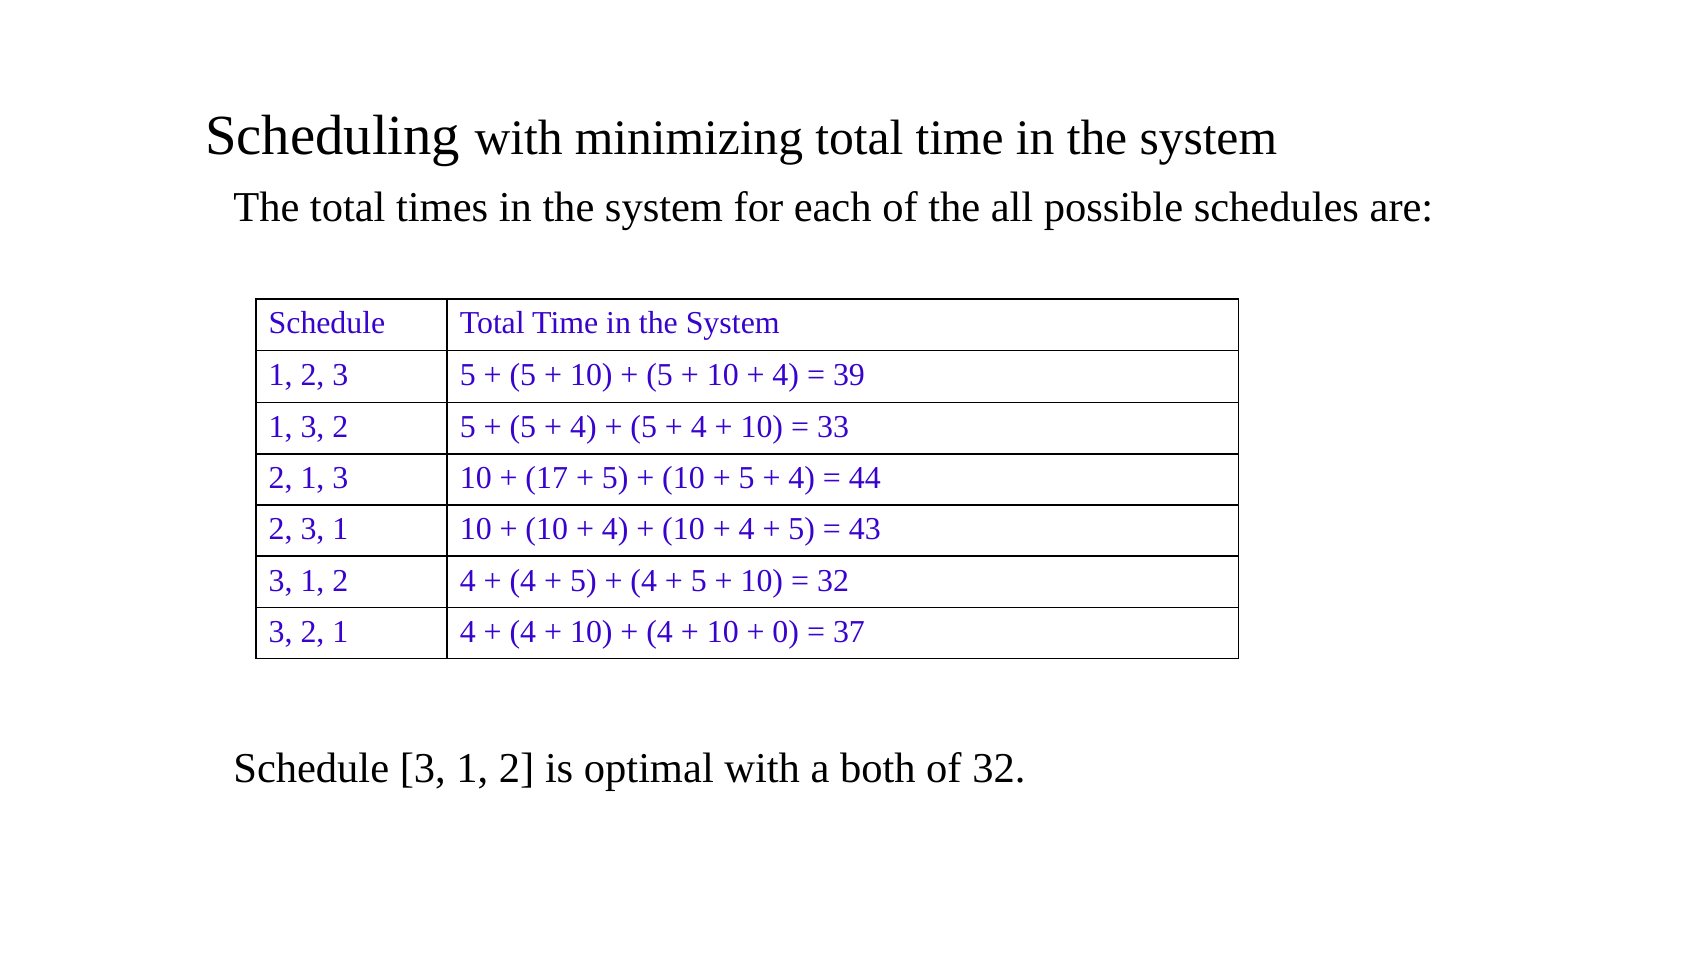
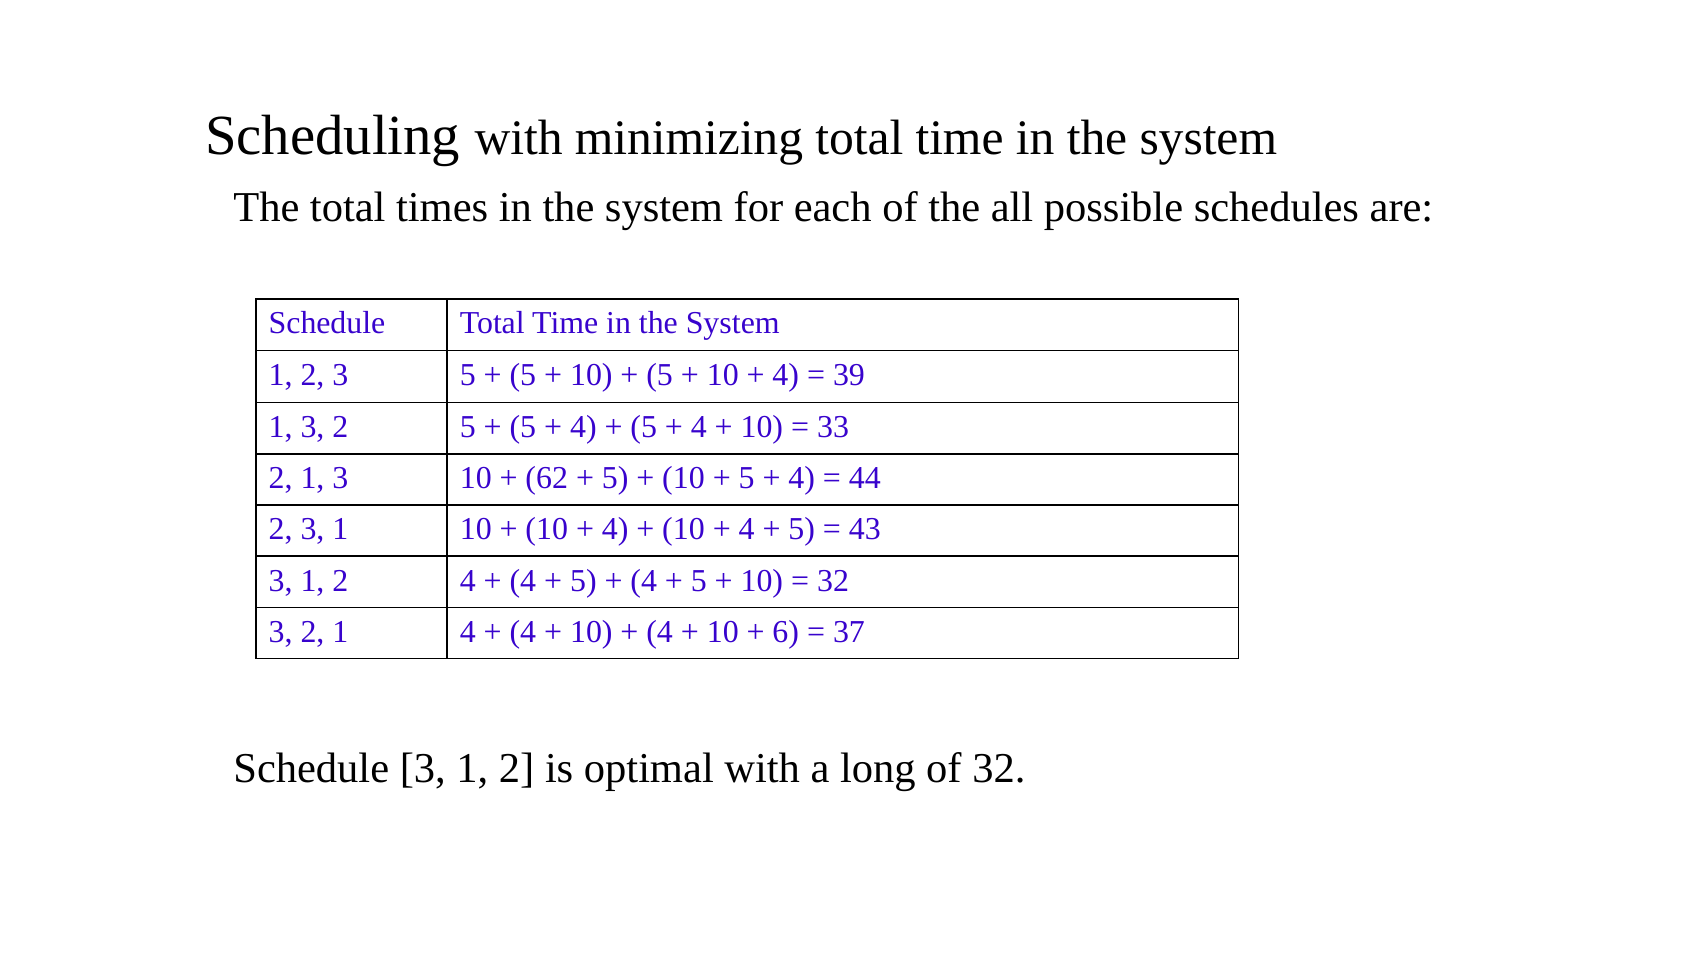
17: 17 -> 62
0: 0 -> 6
both: both -> long
